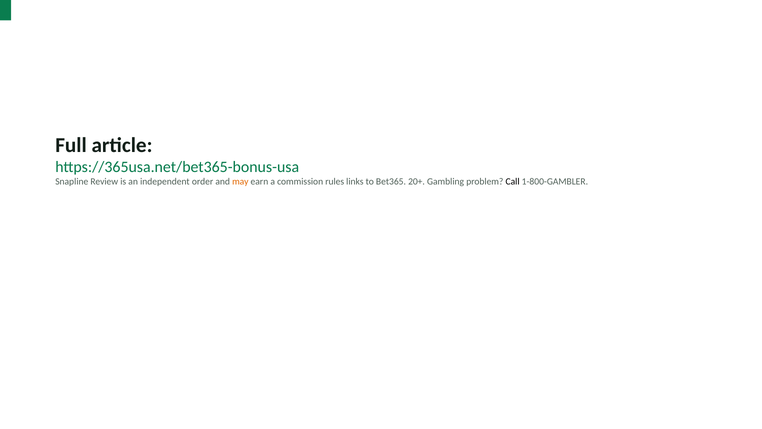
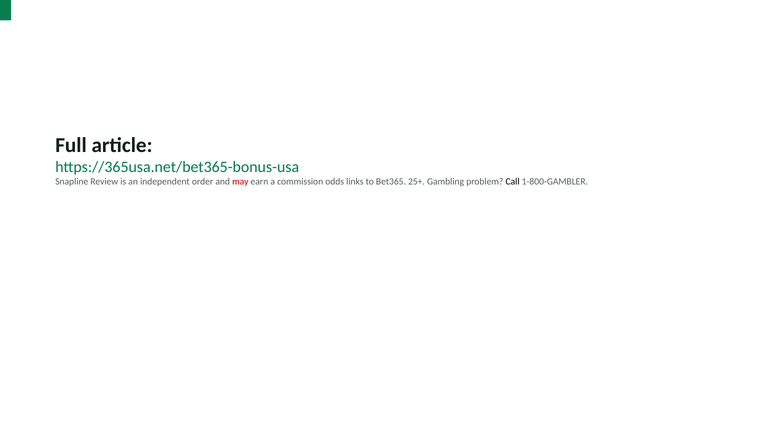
may colour: orange -> red
rules: rules -> odds
20+: 20+ -> 25+
